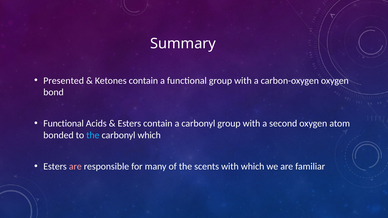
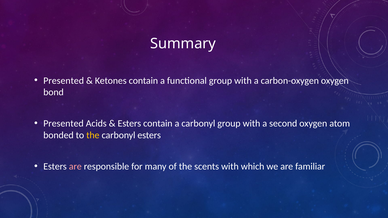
Functional at (64, 124): Functional -> Presented
the at (93, 135) colour: light blue -> yellow
carbonyl which: which -> esters
